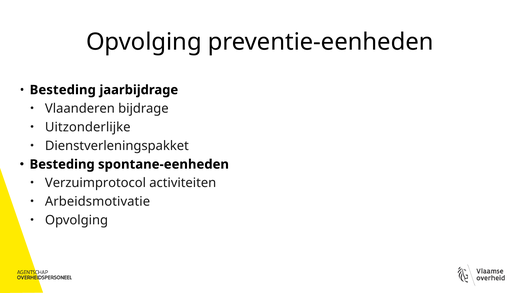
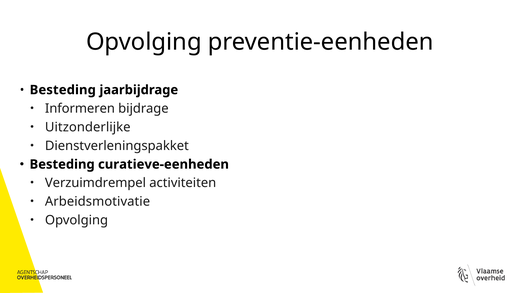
Vlaanderen: Vlaanderen -> Informeren
spontane-eenheden: spontane-eenheden -> curatieve-eenheden
Verzuimprotocol: Verzuimprotocol -> Verzuimdrempel
